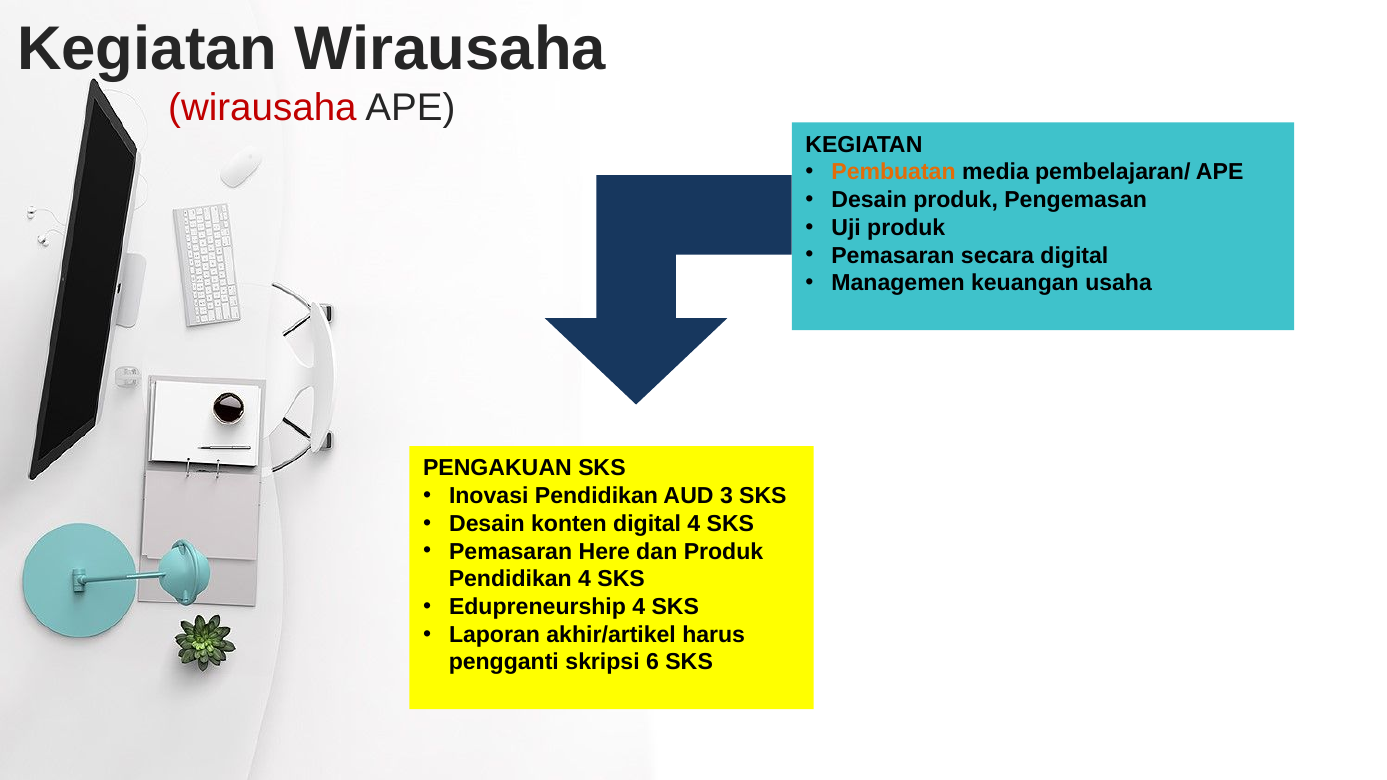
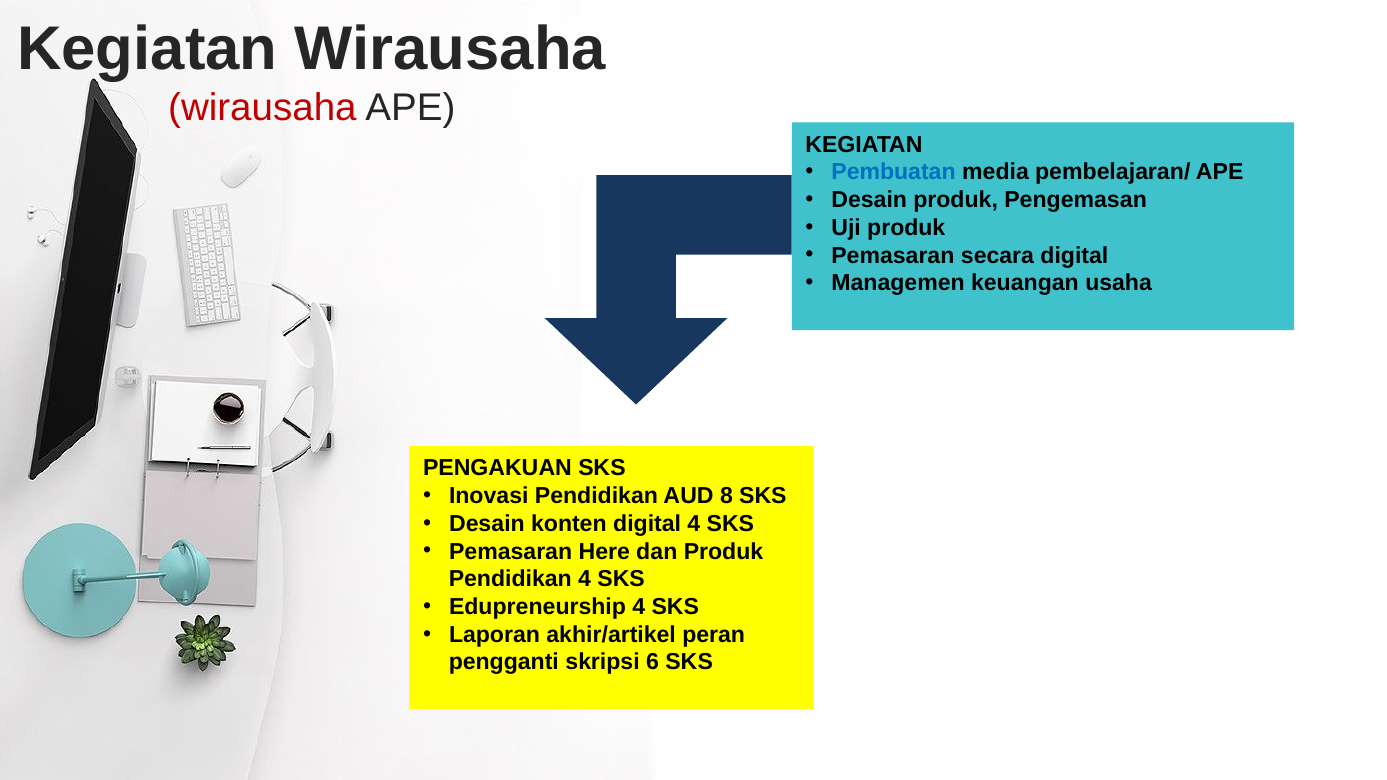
Pembuatan colour: orange -> blue
3: 3 -> 8
harus: harus -> peran
